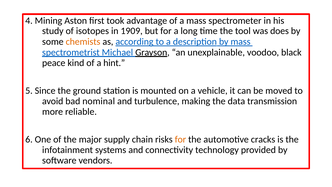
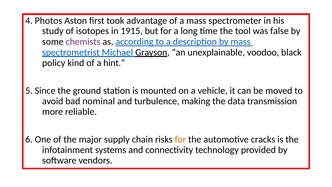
Mining: Mining -> Photos
1909: 1909 -> 1915
does: does -> false
chemists colour: orange -> purple
peace: peace -> policy
